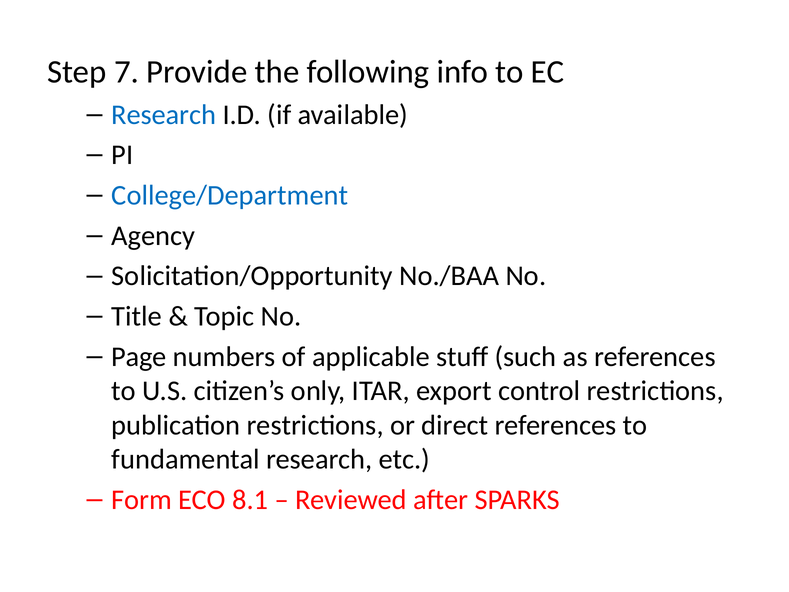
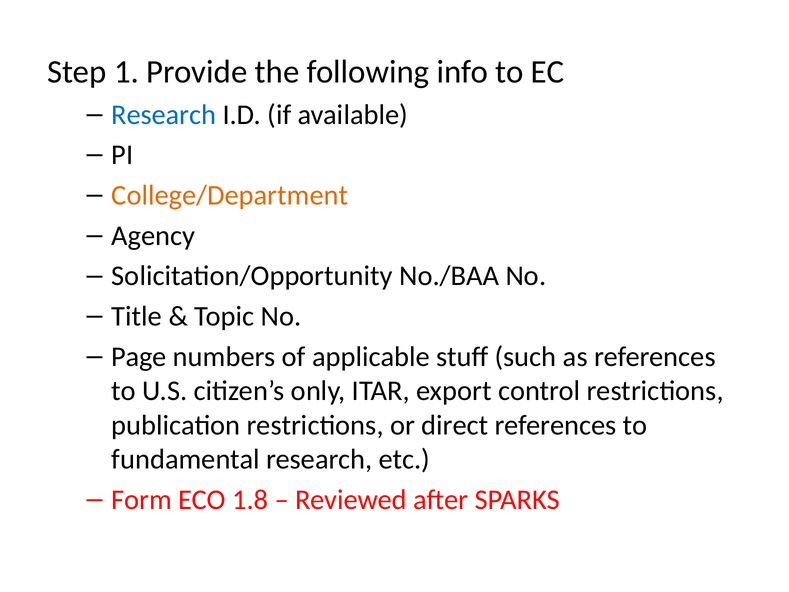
7: 7 -> 1
College/Department colour: blue -> orange
8.1: 8.1 -> 1.8
